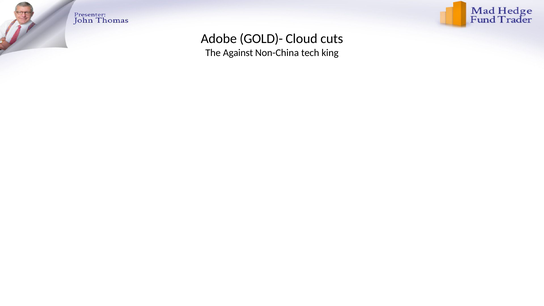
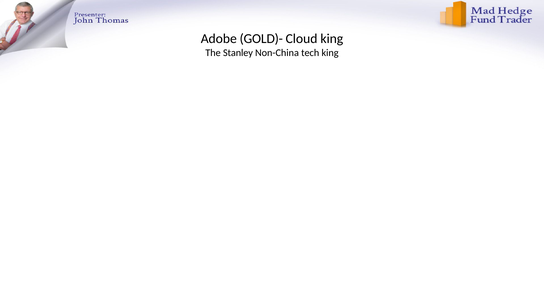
Cloud cuts: cuts -> king
Against: Against -> Stanley
